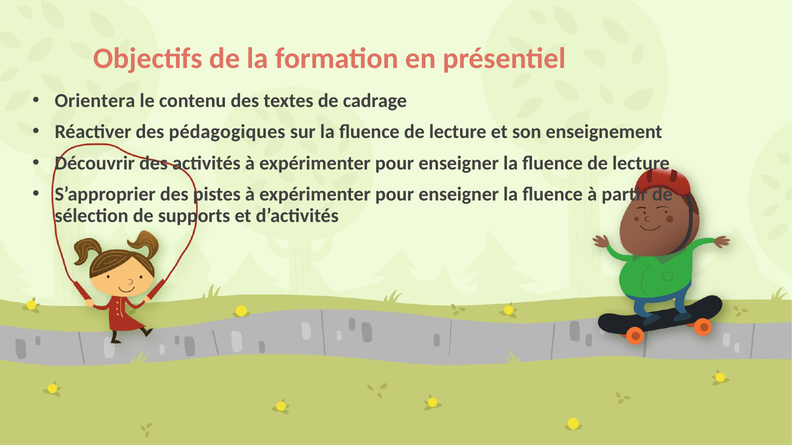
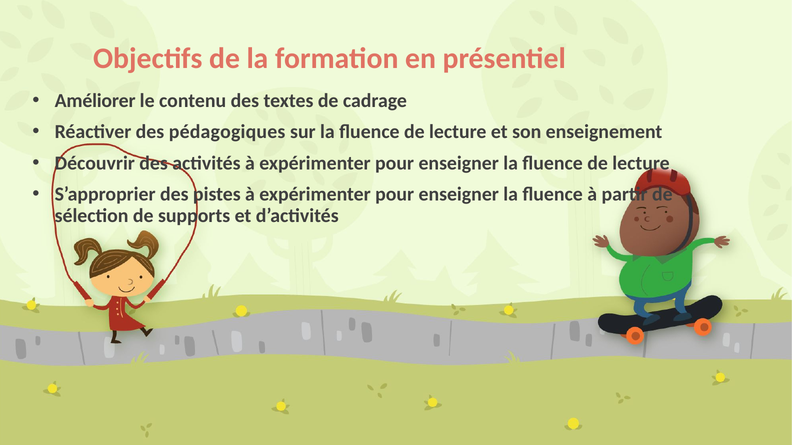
Orientera: Orientera -> Améliorer
